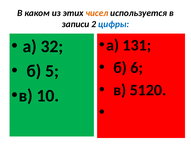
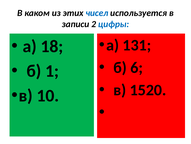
чисел colour: orange -> blue
32: 32 -> 18
5: 5 -> 1
5120: 5120 -> 1520
